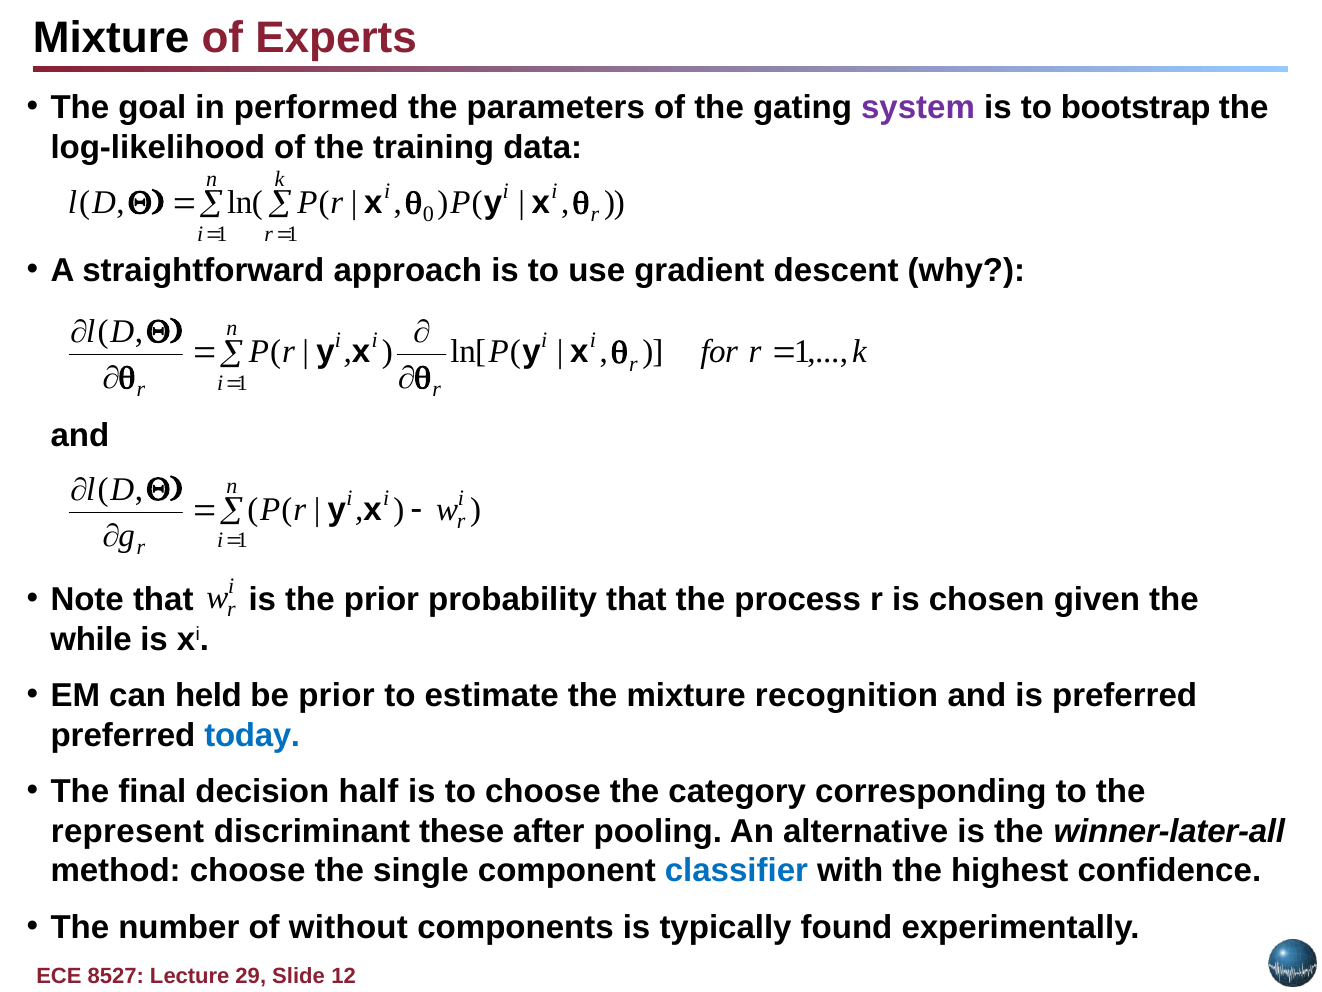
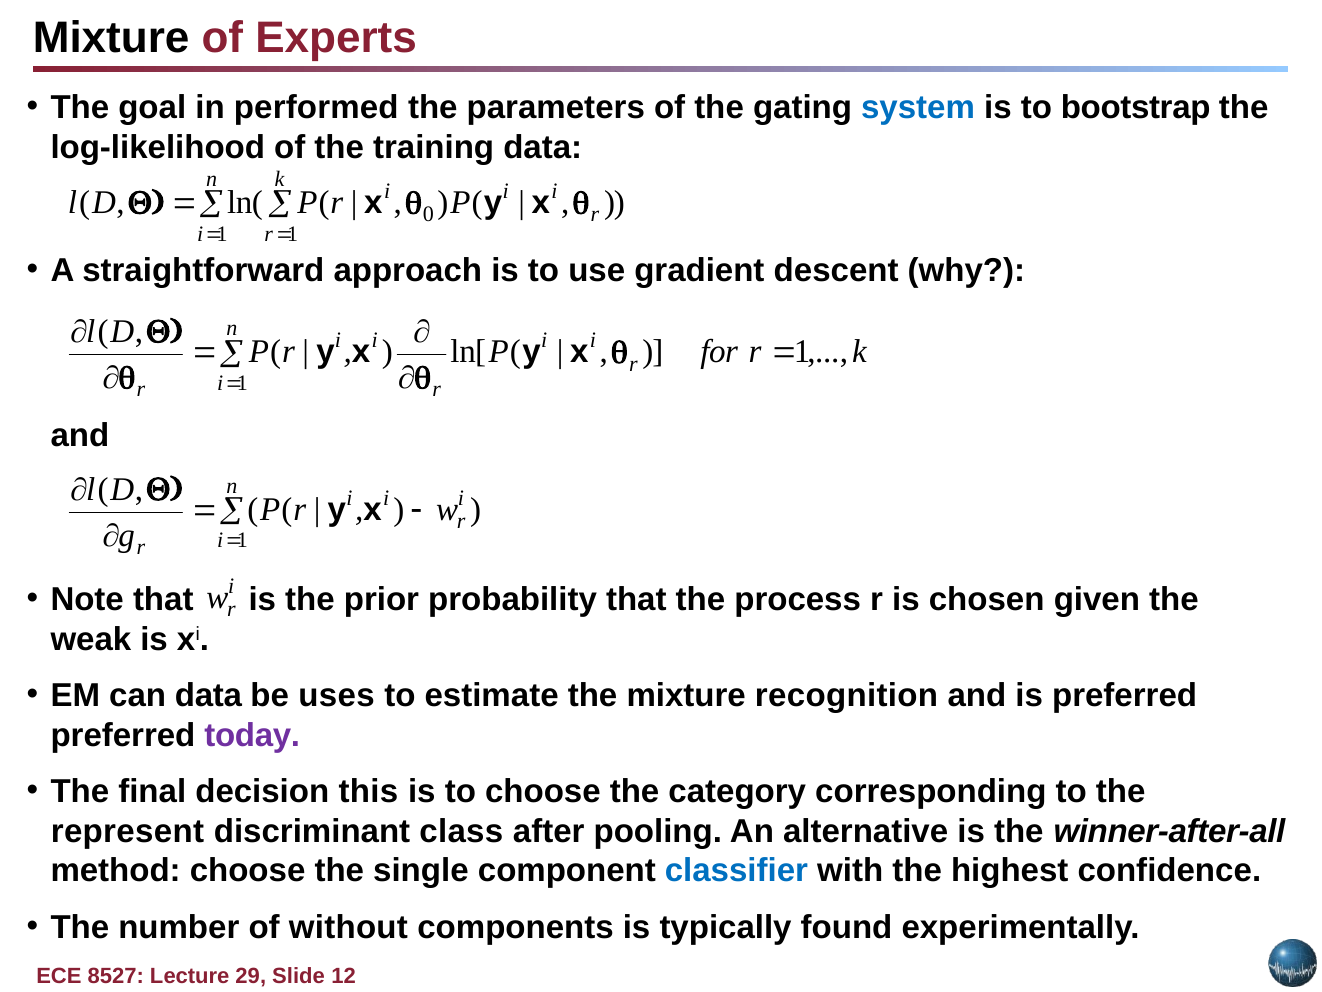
system colour: purple -> blue
while: while -> weak
can held: held -> data
be prior: prior -> uses
today colour: blue -> purple
half: half -> this
these: these -> class
winner-later-all: winner-later-all -> winner-after-all
